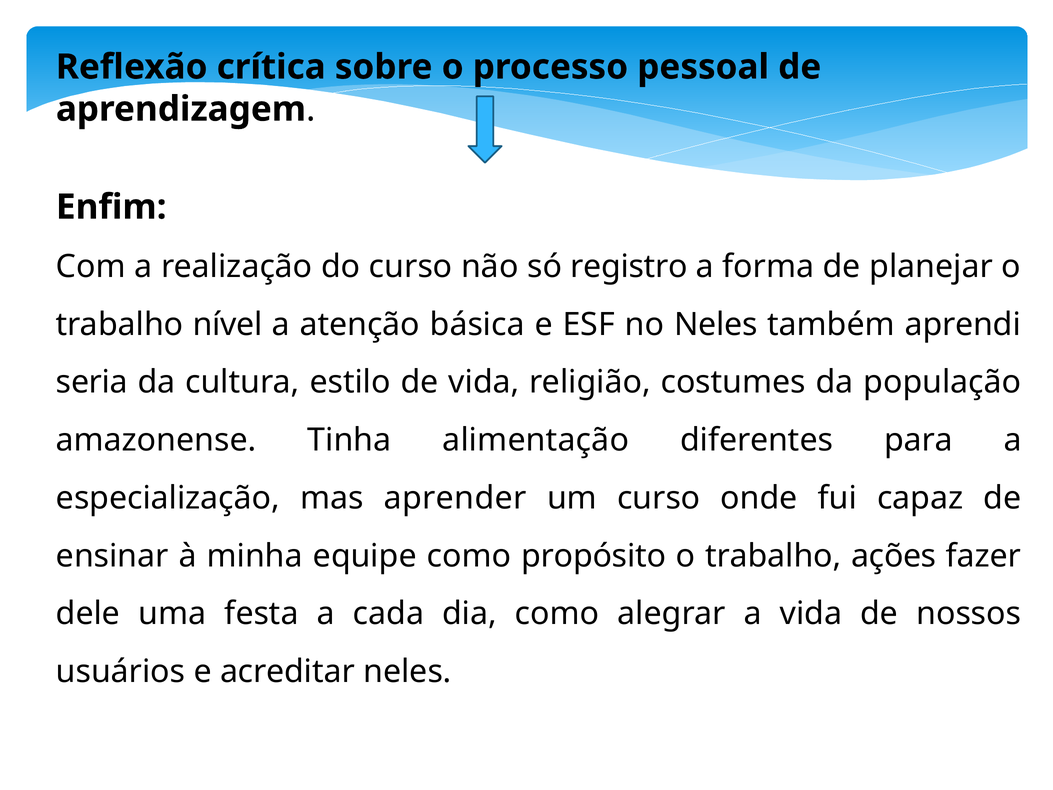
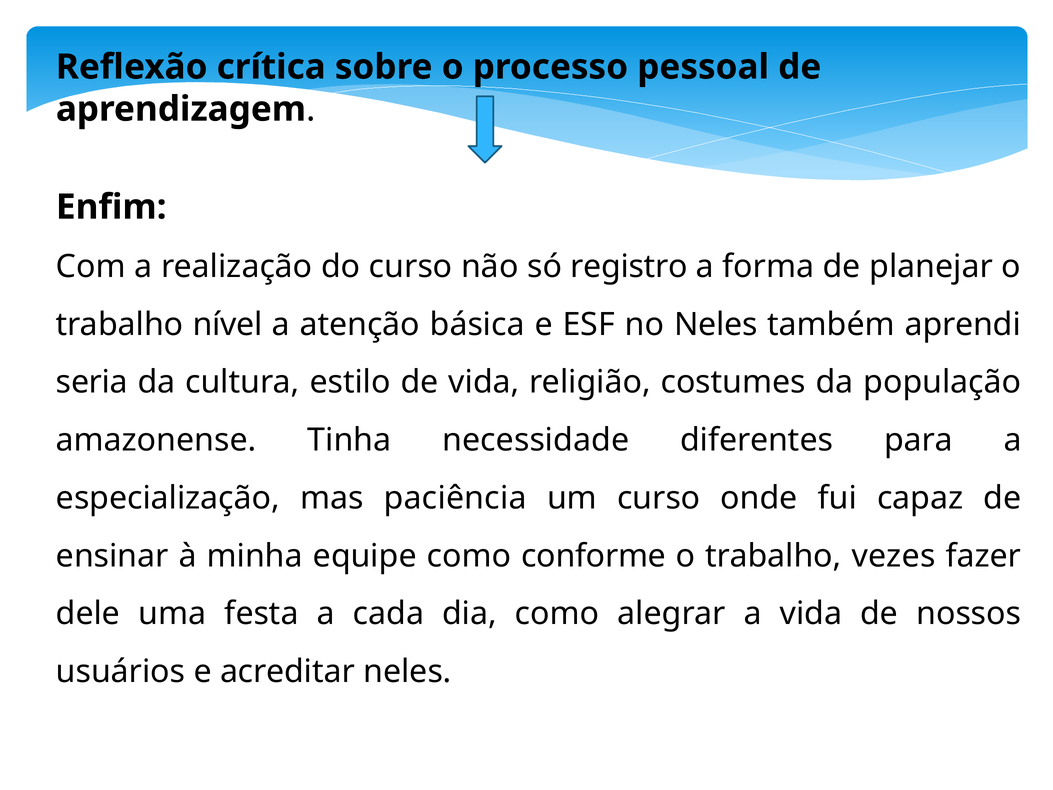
alimentação: alimentação -> necessidade
aprender: aprender -> paciência
propósito: propósito -> conforme
ações: ações -> vezes
